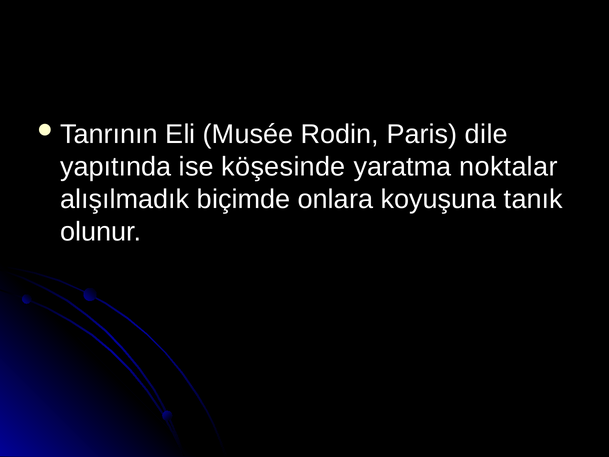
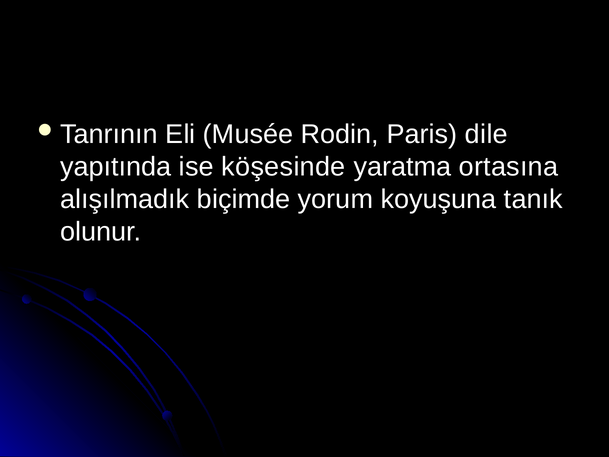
noktalar: noktalar -> ortasına
onlara: onlara -> yorum
